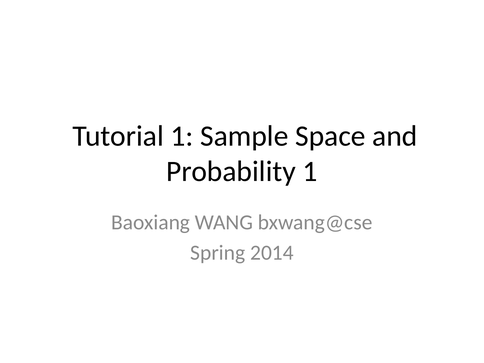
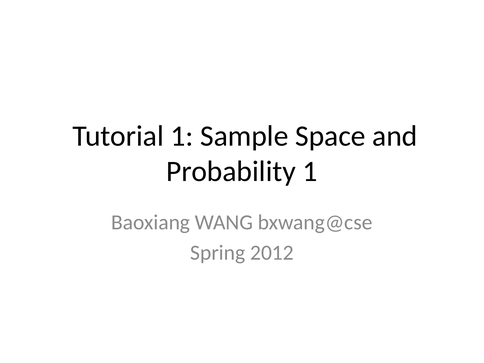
2014: 2014 -> 2012
